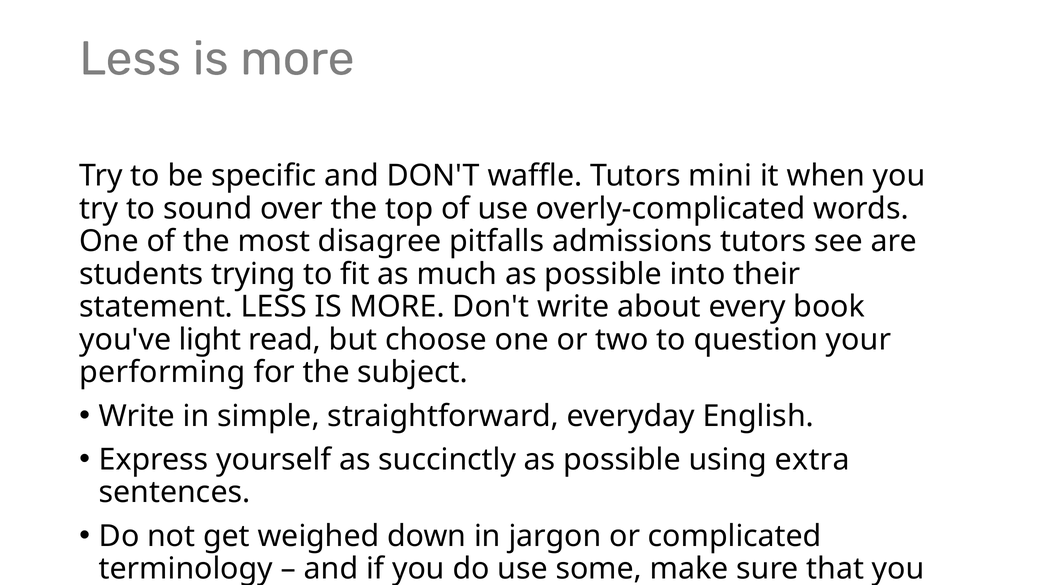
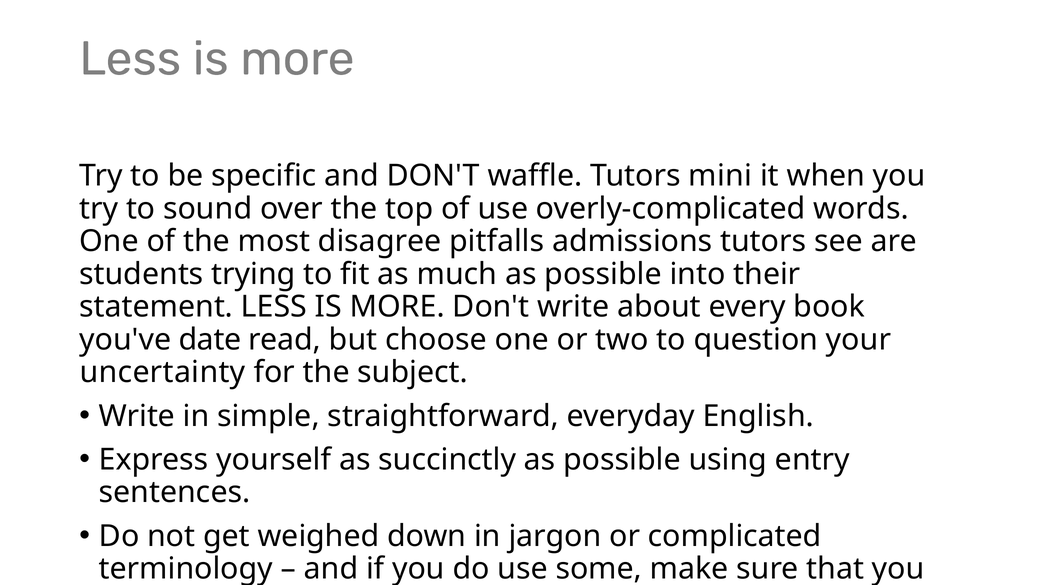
light: light -> date
performing: performing -> uncertainty
extra: extra -> entry
